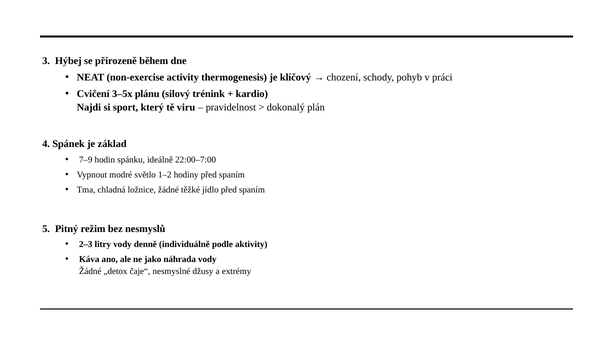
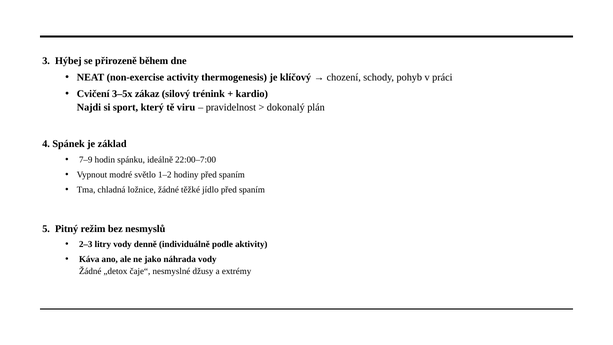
plánu: plánu -> zákaz
